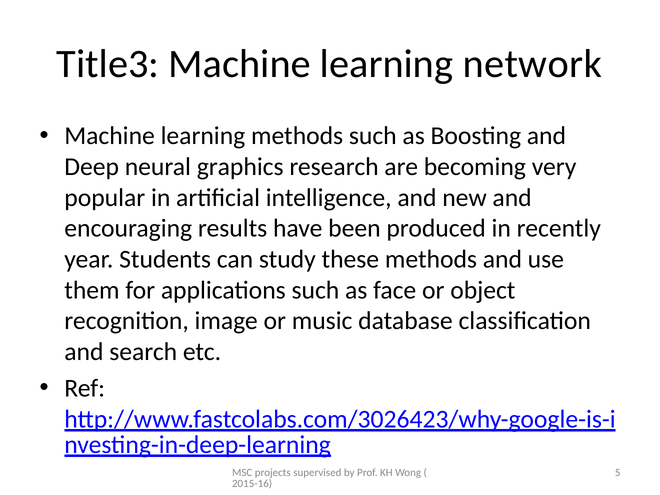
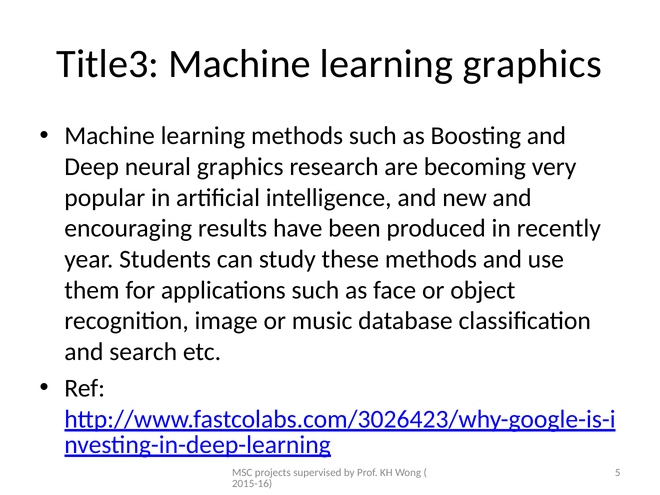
learning network: network -> graphics
